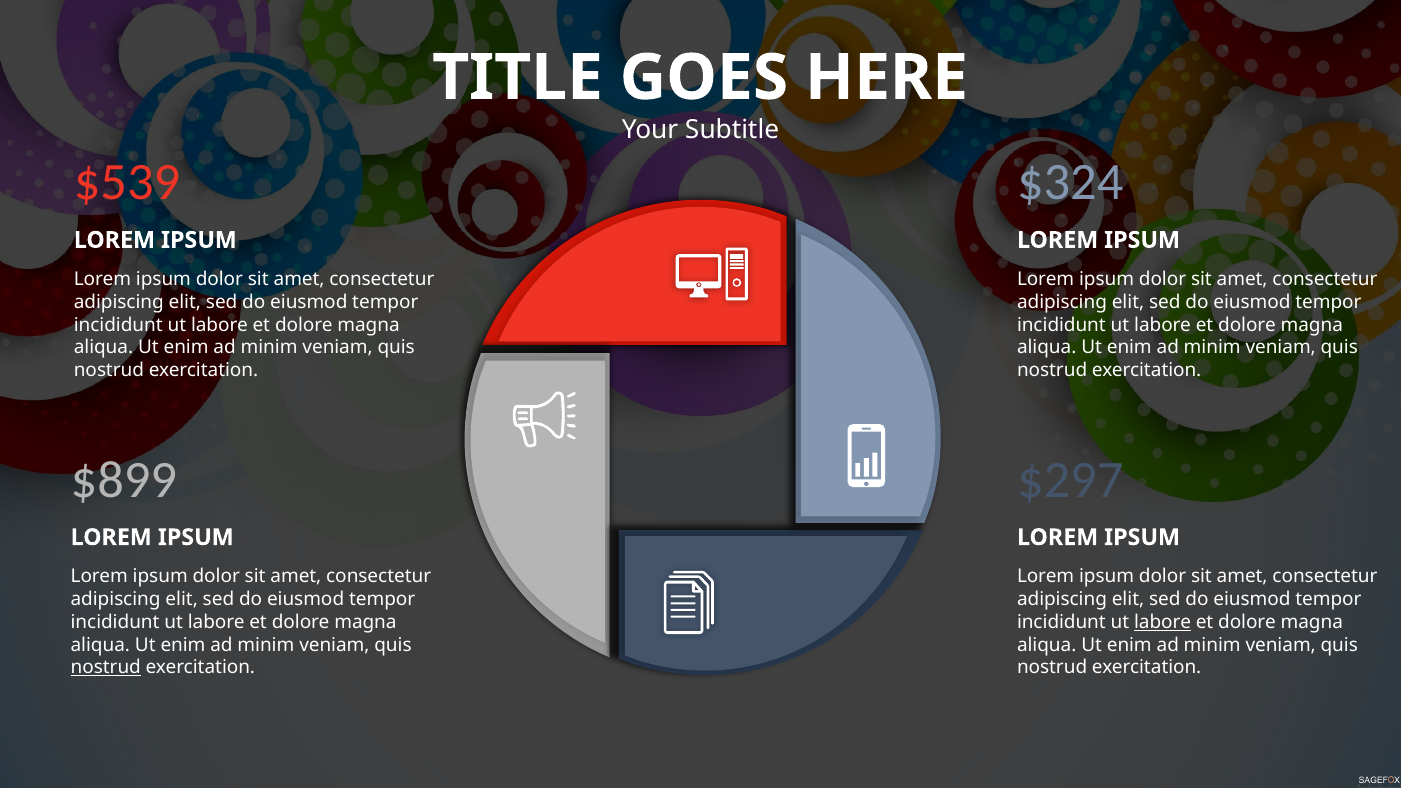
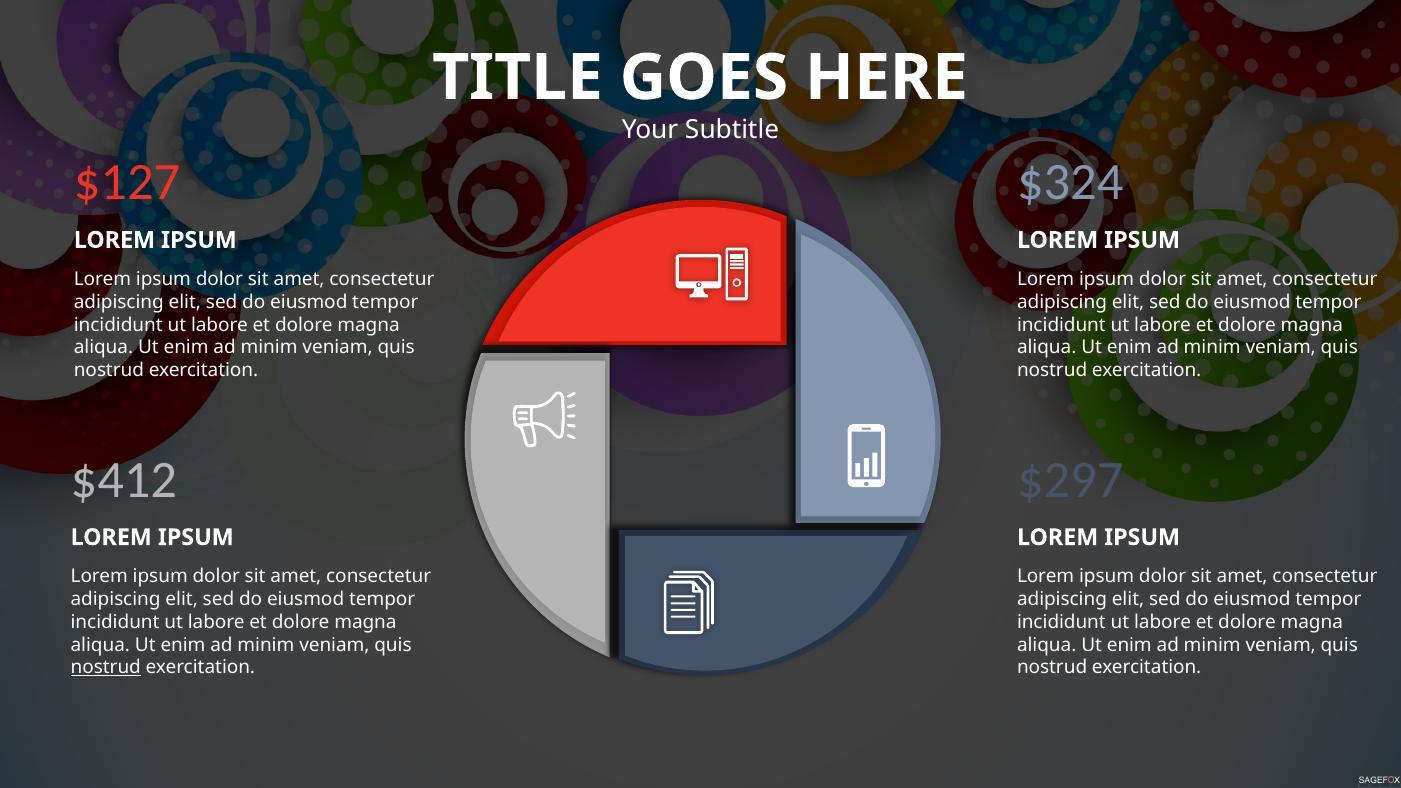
$539: $539 -> $127
$899: $899 -> $412
labore at (1163, 622) underline: present -> none
